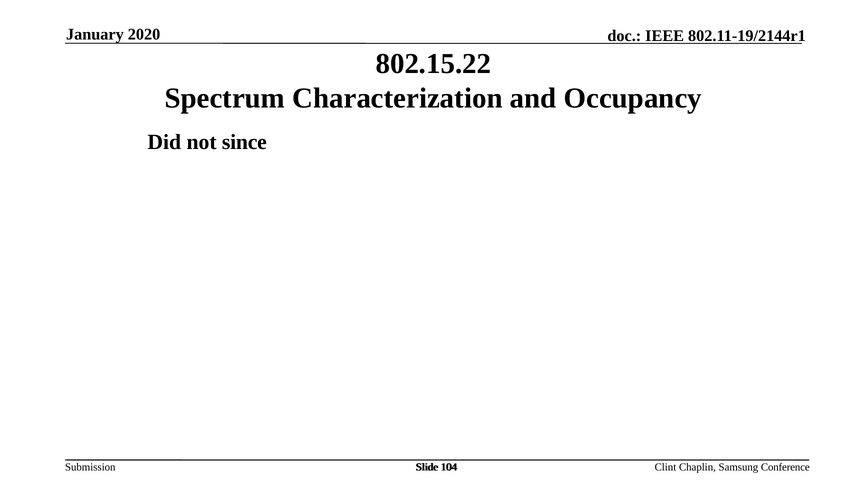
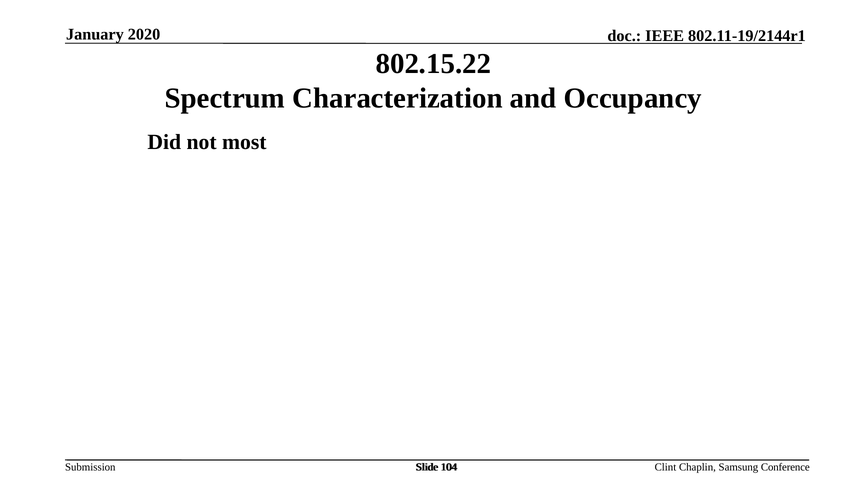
since: since -> most
